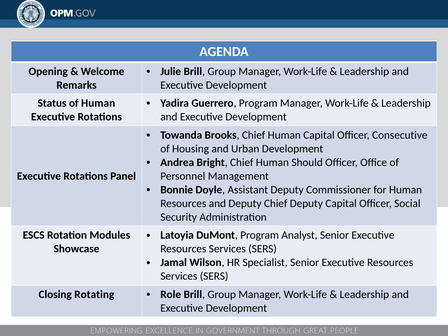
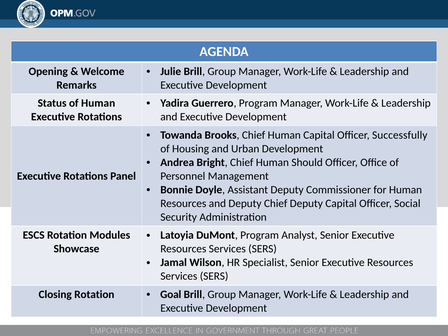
Consecutive: Consecutive -> Successfully
Closing Rotating: Rotating -> Rotation
Role: Role -> Goal
